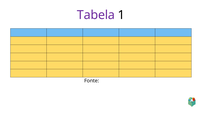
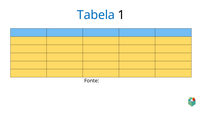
Tabela colour: purple -> blue
